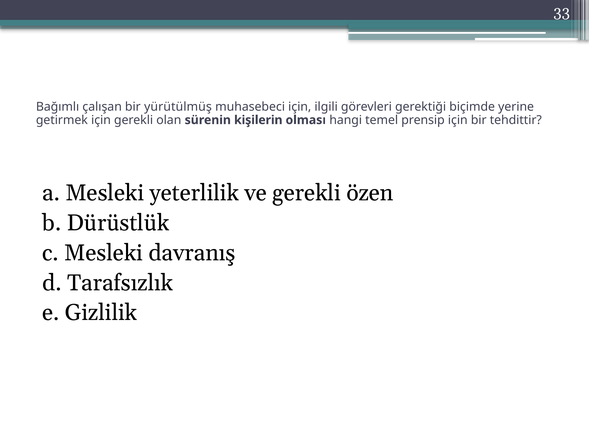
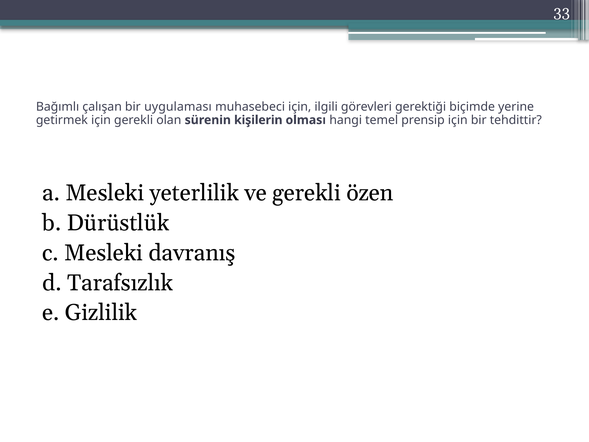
yürütülmüş: yürütülmüş -> uygulaması
